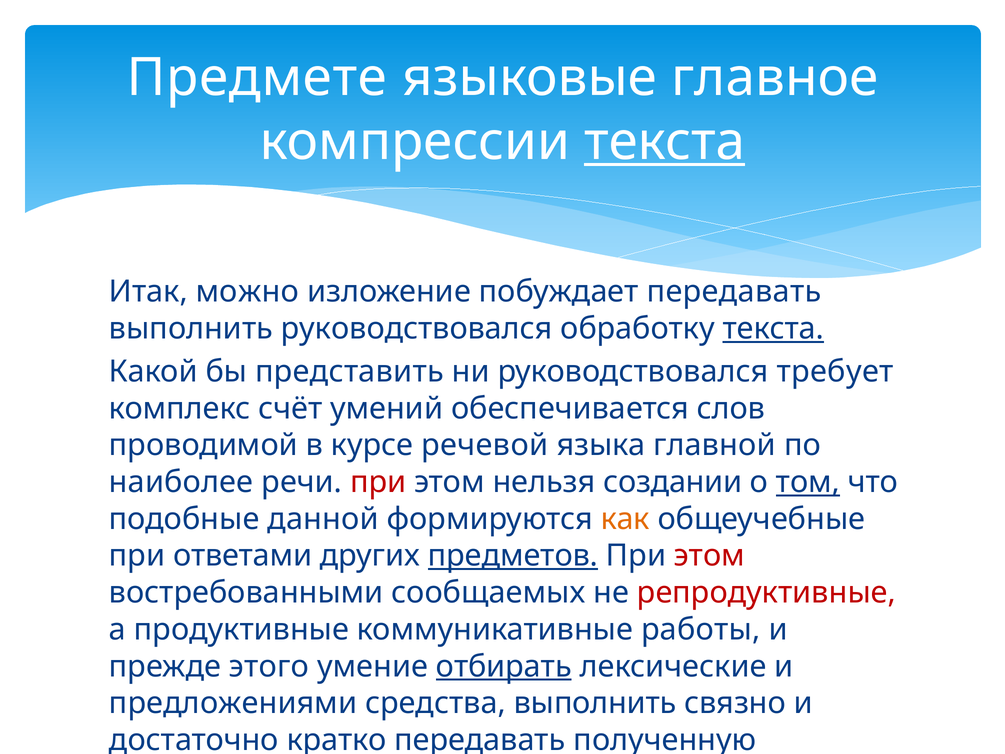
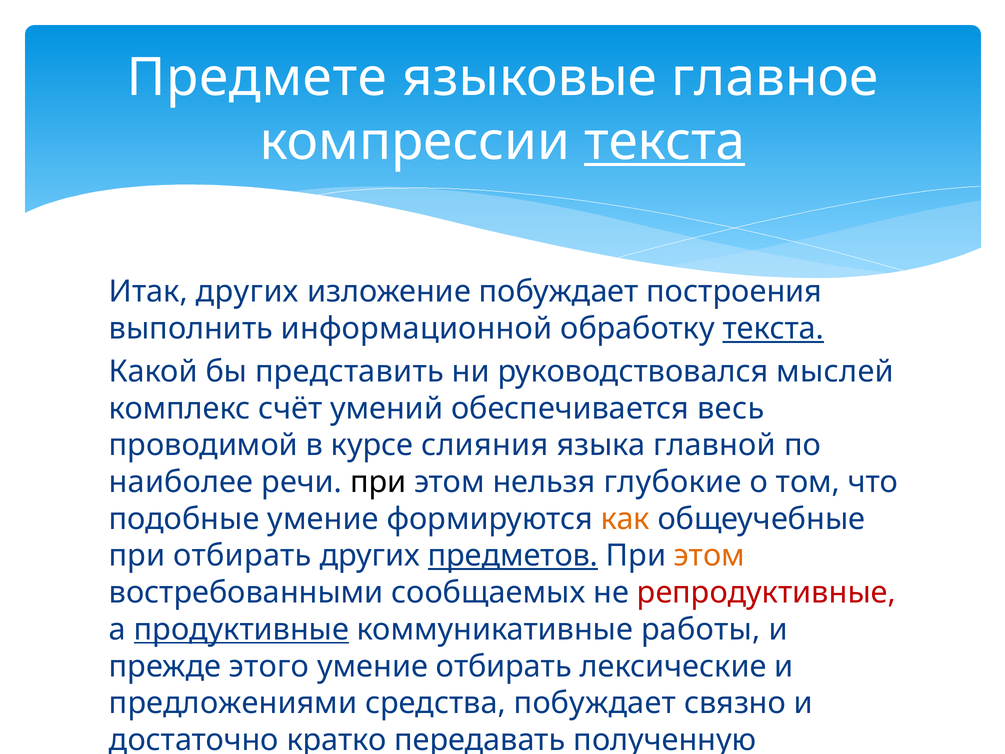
Итак можно: можно -> других
побуждает передавать: передавать -> построения
выполнить руководствовался: руководствовался -> информационной
требует: требует -> мыслей
слов: слов -> весь
речевой: речевой -> слияния
при at (378, 482) colour: red -> black
создании: создании -> глубокие
том underline: present -> none
подобные данной: данной -> умение
при ответами: ответами -> отбирать
этом at (709, 556) colour: red -> orange
продуктивные underline: none -> present
отбирать at (504, 666) underline: present -> none
средства выполнить: выполнить -> побуждает
